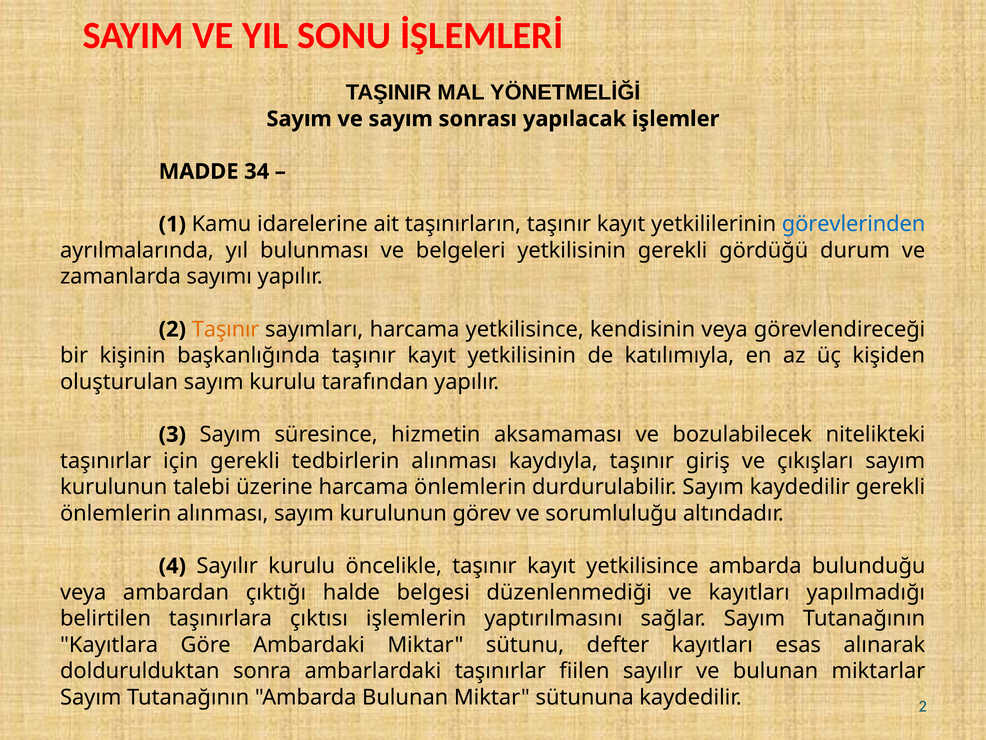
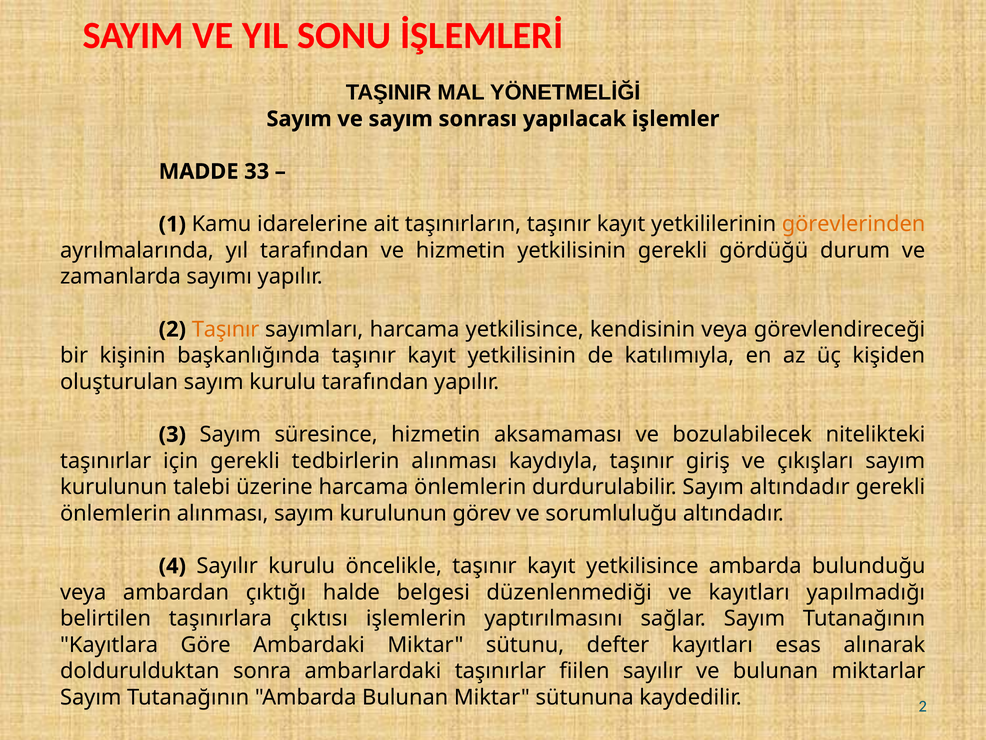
34: 34 -> 33
görevlerinden colour: blue -> orange
yıl bulunması: bulunması -> tarafından
ve belgeleri: belgeleri -> hizmetin
Sayım kaydedilir: kaydedilir -> altındadır
